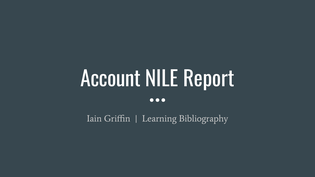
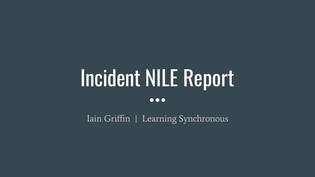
Account: Account -> Incident
Bibliography: Bibliography -> Synchronous
